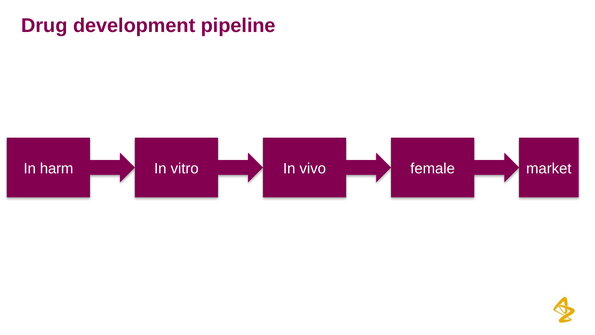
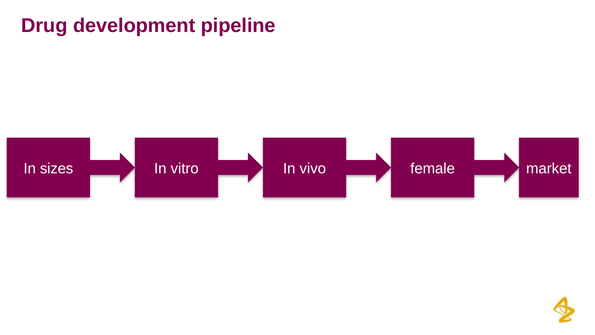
harm: harm -> sizes
